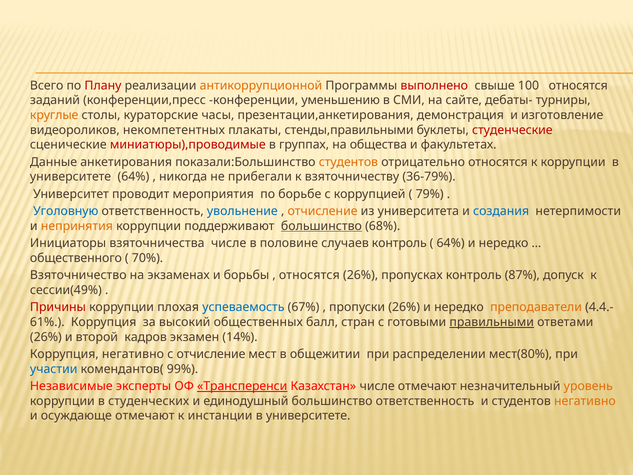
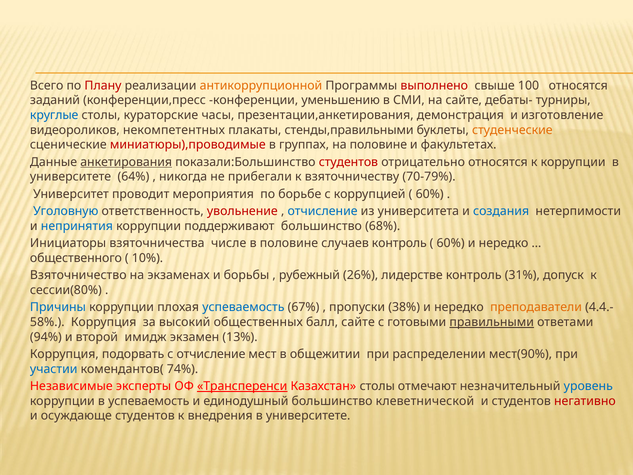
круглые colour: orange -> blue
студенческие colour: red -> orange
на общества: общества -> половине
анкетирования underline: none -> present
студентов at (348, 162) colour: orange -> red
36-79%: 36-79% -> 70-79%
79% at (430, 194): 79% -> 60%
увольнение colour: blue -> red
отчисление at (323, 211) colour: orange -> blue
непринятия colour: orange -> blue
большинство at (321, 226) underline: present -> none
64% at (451, 243): 64% -> 60%
70%: 70% -> 10%
относятся at (309, 275): относятся -> рубежный
пропусках: пропусках -> лидерстве
87%: 87% -> 31%
сессии(49%: сессии(49% -> сессии(80%
Причины colour: red -> blue
пропуски 26%: 26% -> 38%
61%: 61% -> 58%
балл стран: стран -> сайте
26% at (46, 337): 26% -> 94%
кадров: кадров -> имидж
14%: 14% -> 13%
Коррупция негативно: негативно -> подорвать
мест(80%: мест(80% -> мест(90%
99%: 99% -> 74%
Казахстан числе: числе -> столы
уровень colour: orange -> blue
в студенческих: студенческих -> успеваемость
большинство ответственность: ответственность -> клеветнической
негативно at (585, 401) colour: orange -> red
осуждающе отмечают: отмечают -> студентов
инстанции: инстанции -> внедрения
